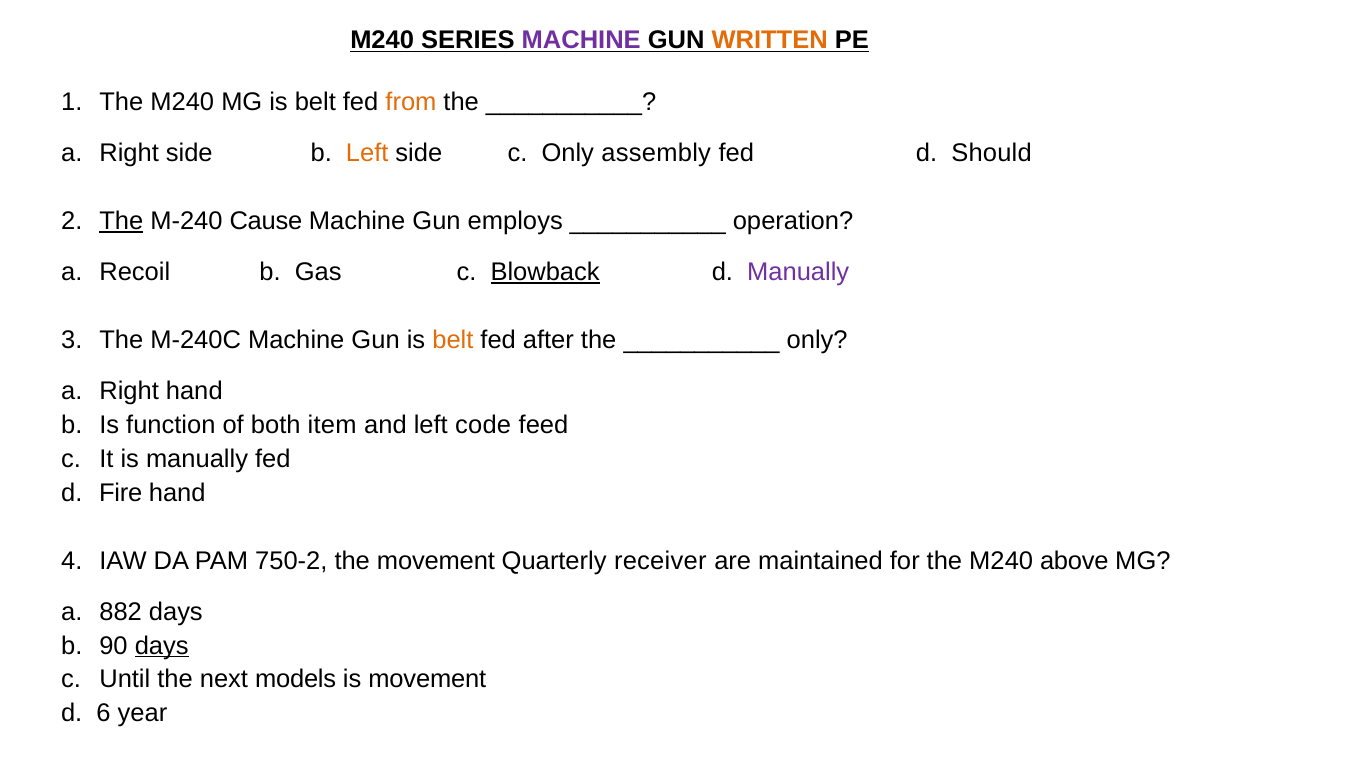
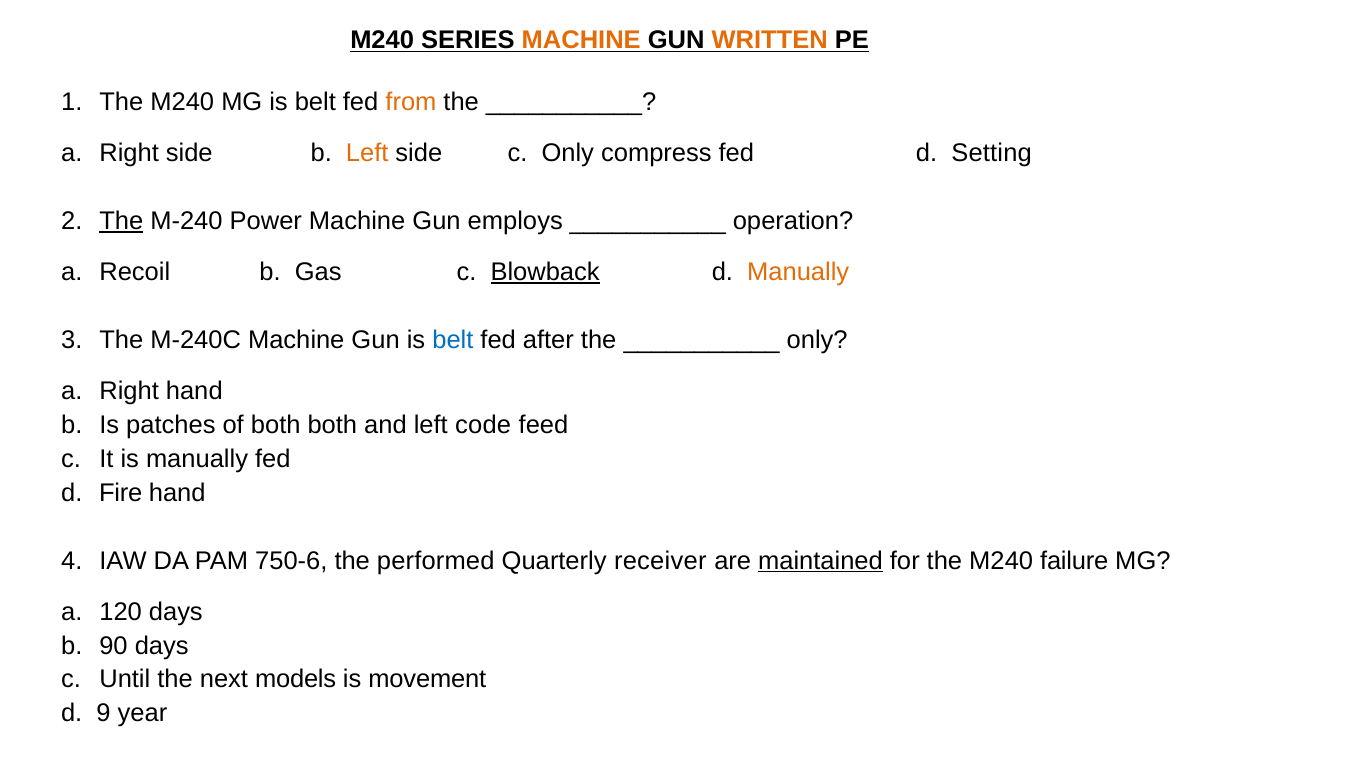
MACHINE at (581, 40) colour: purple -> orange
assembly: assembly -> compress
Should: Should -> Setting
Cause: Cause -> Power
Manually at (798, 272) colour: purple -> orange
belt at (453, 340) colour: orange -> blue
function: function -> patches
both item: item -> both
750-2: 750-2 -> 750-6
the movement: movement -> performed
maintained underline: none -> present
above: above -> failure
882: 882 -> 120
days at (162, 646) underline: present -> none
6: 6 -> 9
